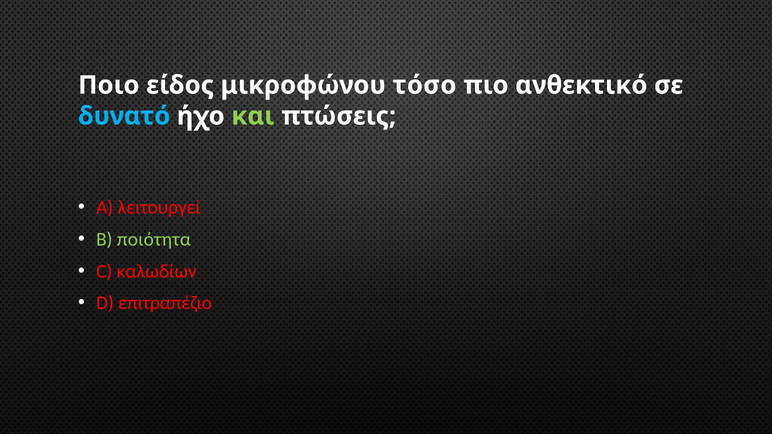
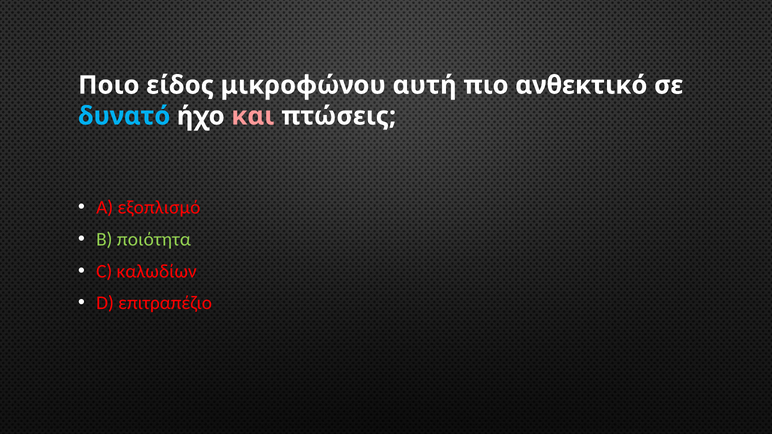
τόσο: τόσο -> αυτή
και colour: light green -> pink
λειτουργεί: λειτουργεί -> εξοπλισμό
